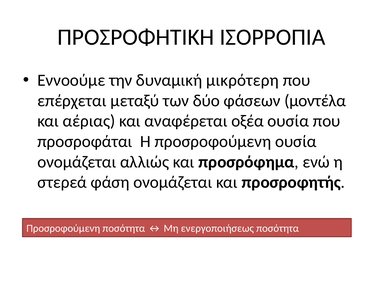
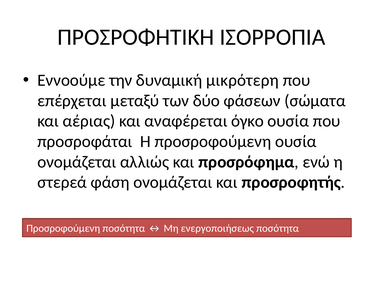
μοντέλα: μοντέλα -> σώματα
οξέα: οξέα -> όγκο
